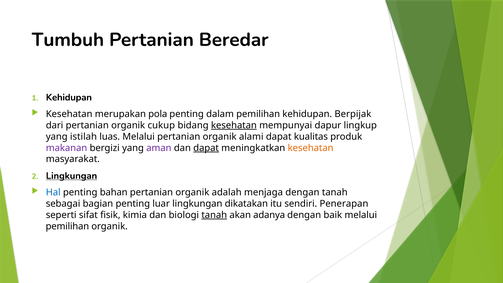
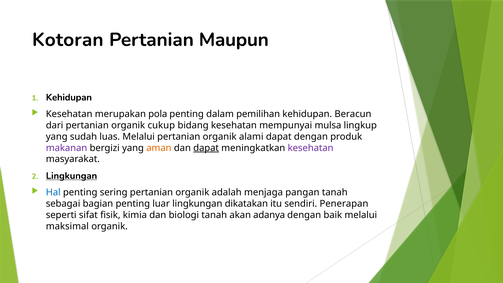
Tumbuh: Tumbuh -> Kotoran
Beredar: Beredar -> Maupun
Berpijak: Berpijak -> Beracun
kesehatan at (234, 125) underline: present -> none
dapur: dapur -> mulsa
istilah: istilah -> sudah
dapat kualitas: kualitas -> dengan
aman colour: purple -> orange
kesehatan at (311, 148) colour: orange -> purple
bahan: bahan -> sering
menjaga dengan: dengan -> pangan
tanah at (214, 215) underline: present -> none
pemilihan at (67, 226): pemilihan -> maksimal
